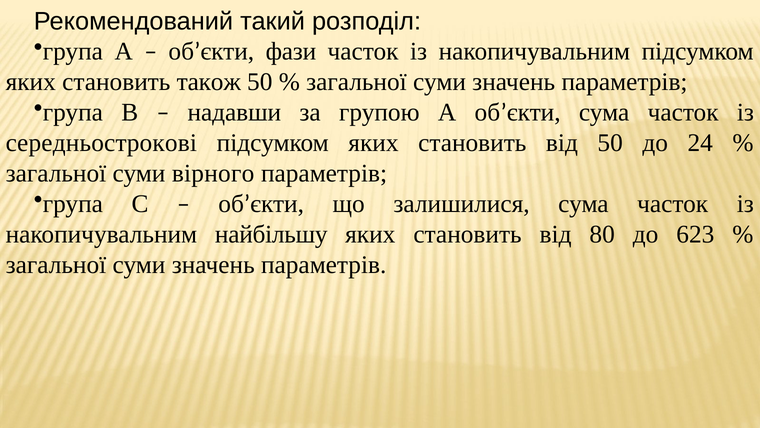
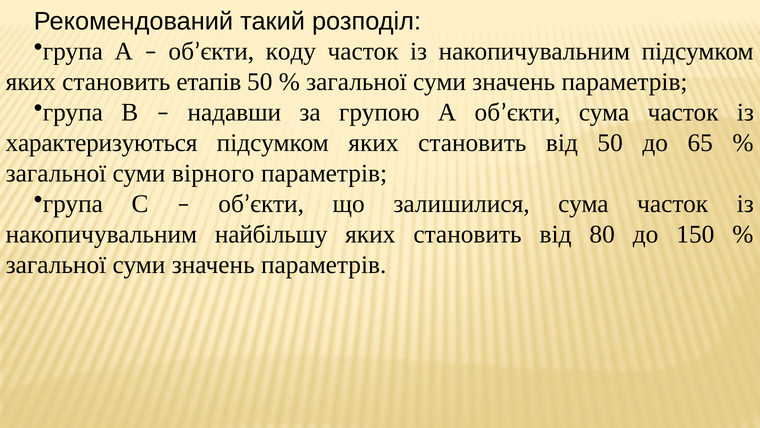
фази: фази -> коду
також: також -> етапів
середньострокові: середньострокові -> характеризуються
24: 24 -> 65
623: 623 -> 150
